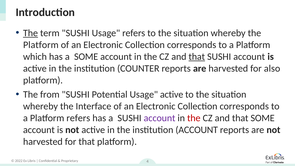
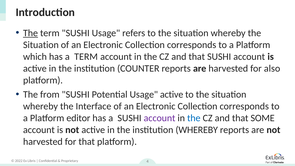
Platform at (41, 45): Platform -> Situation
a SOME: SOME -> TERM
that at (197, 57) underline: present -> none
Platform refers: refers -> editor
the at (194, 118) colour: red -> blue
institution ACCOUNT: ACCOUNT -> WHEREBY
